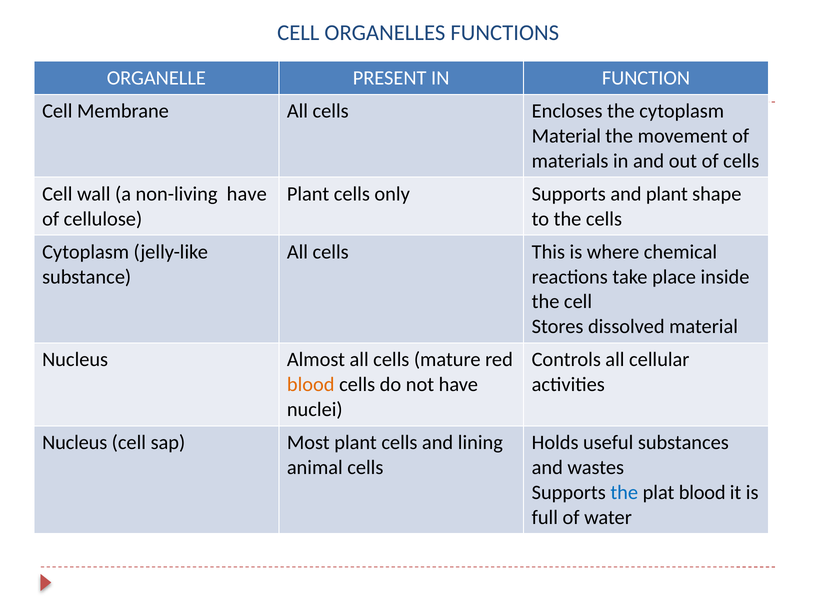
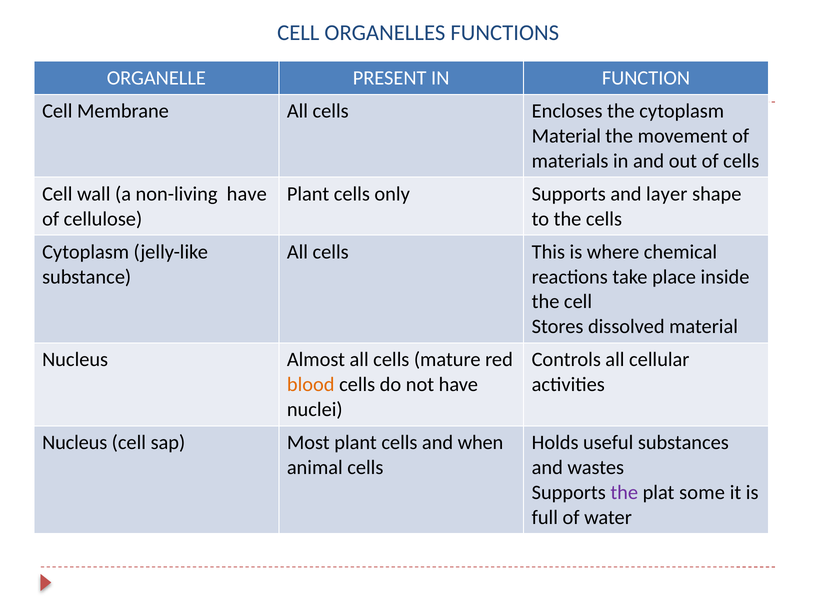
and plant: plant -> layer
lining: lining -> when
the at (624, 492) colour: blue -> purple
plat blood: blood -> some
